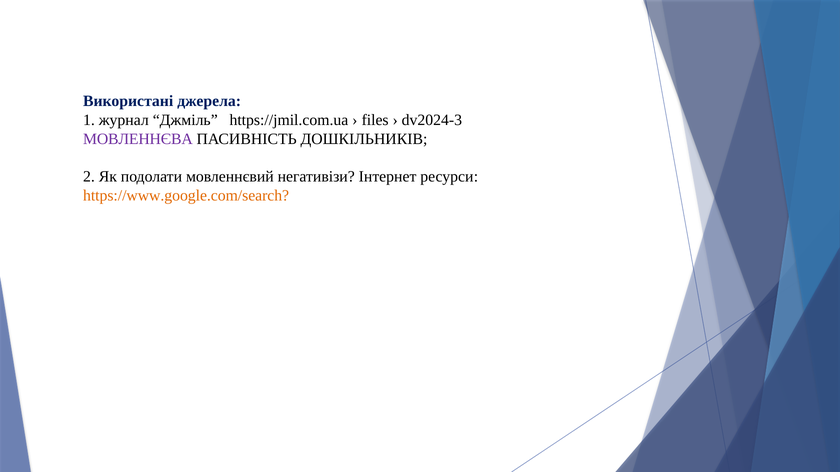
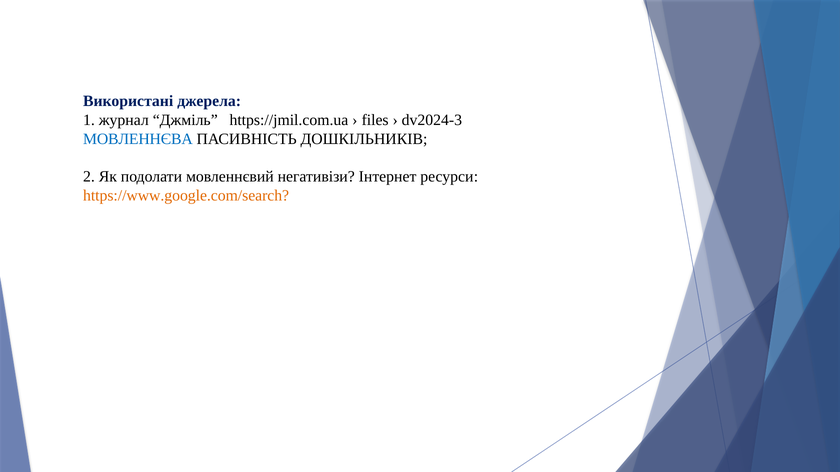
МОВЛЕННЄВА colour: purple -> blue
